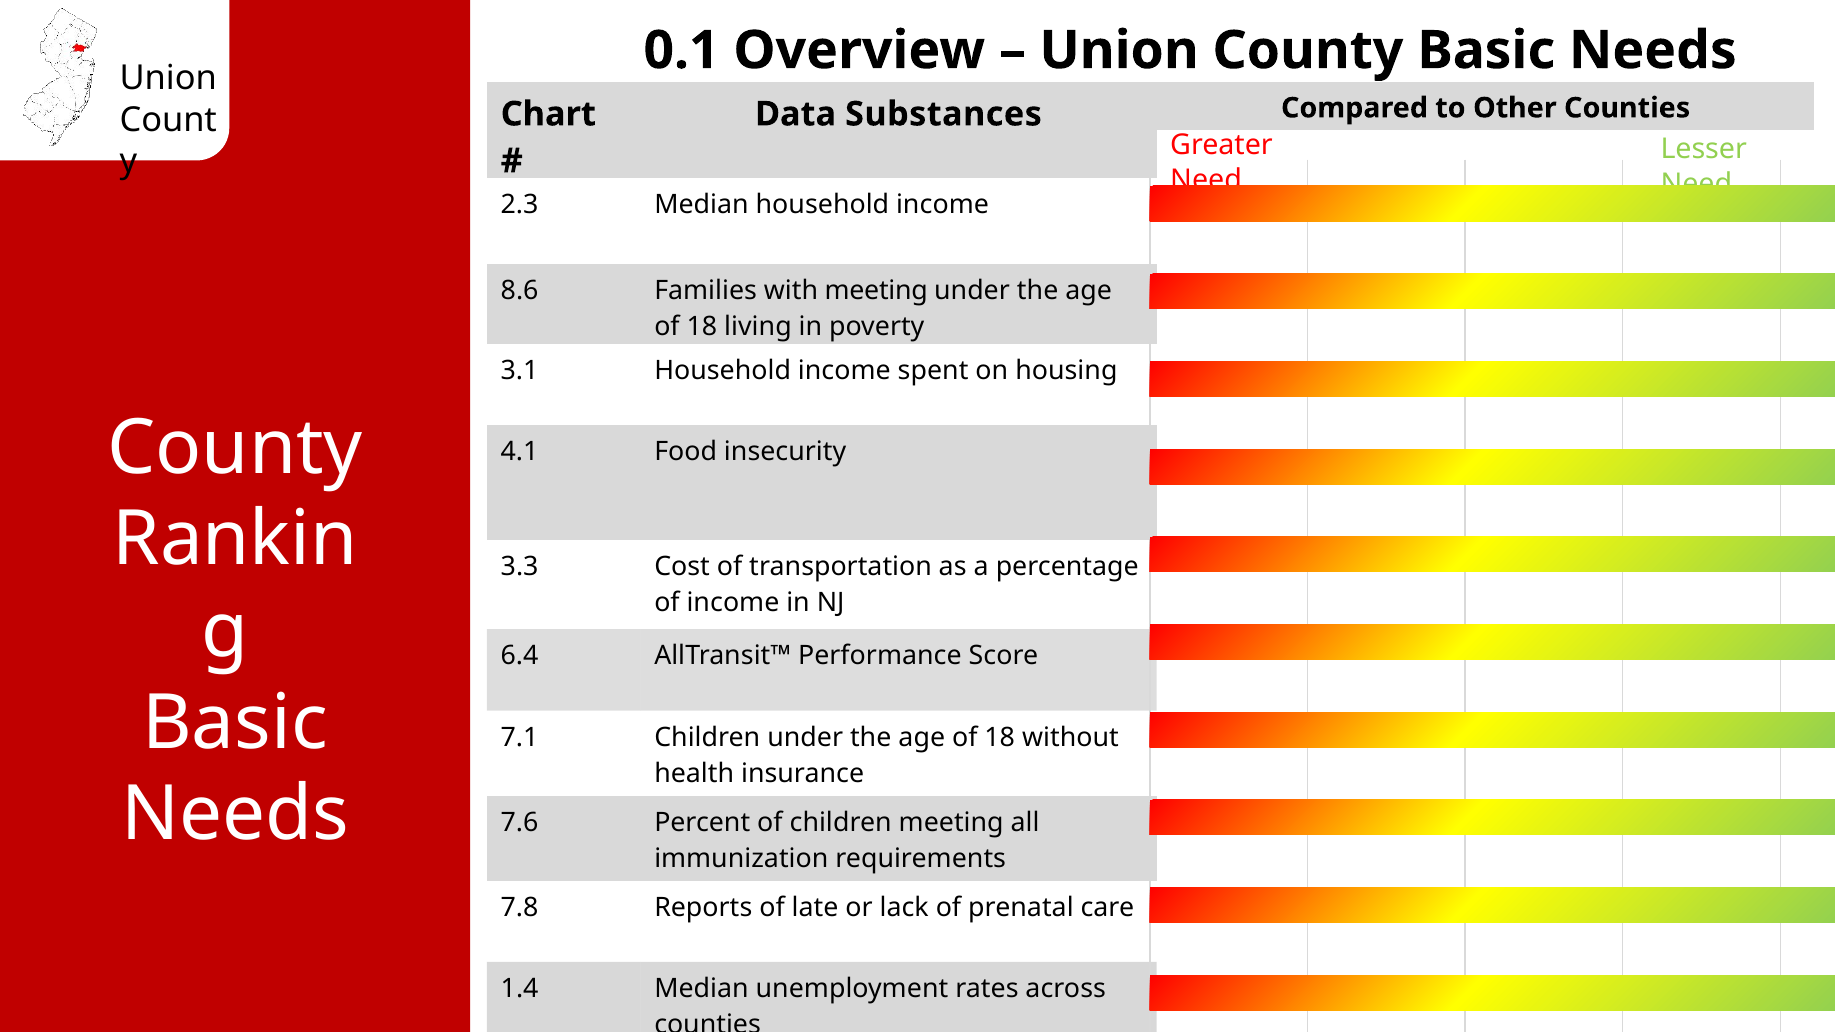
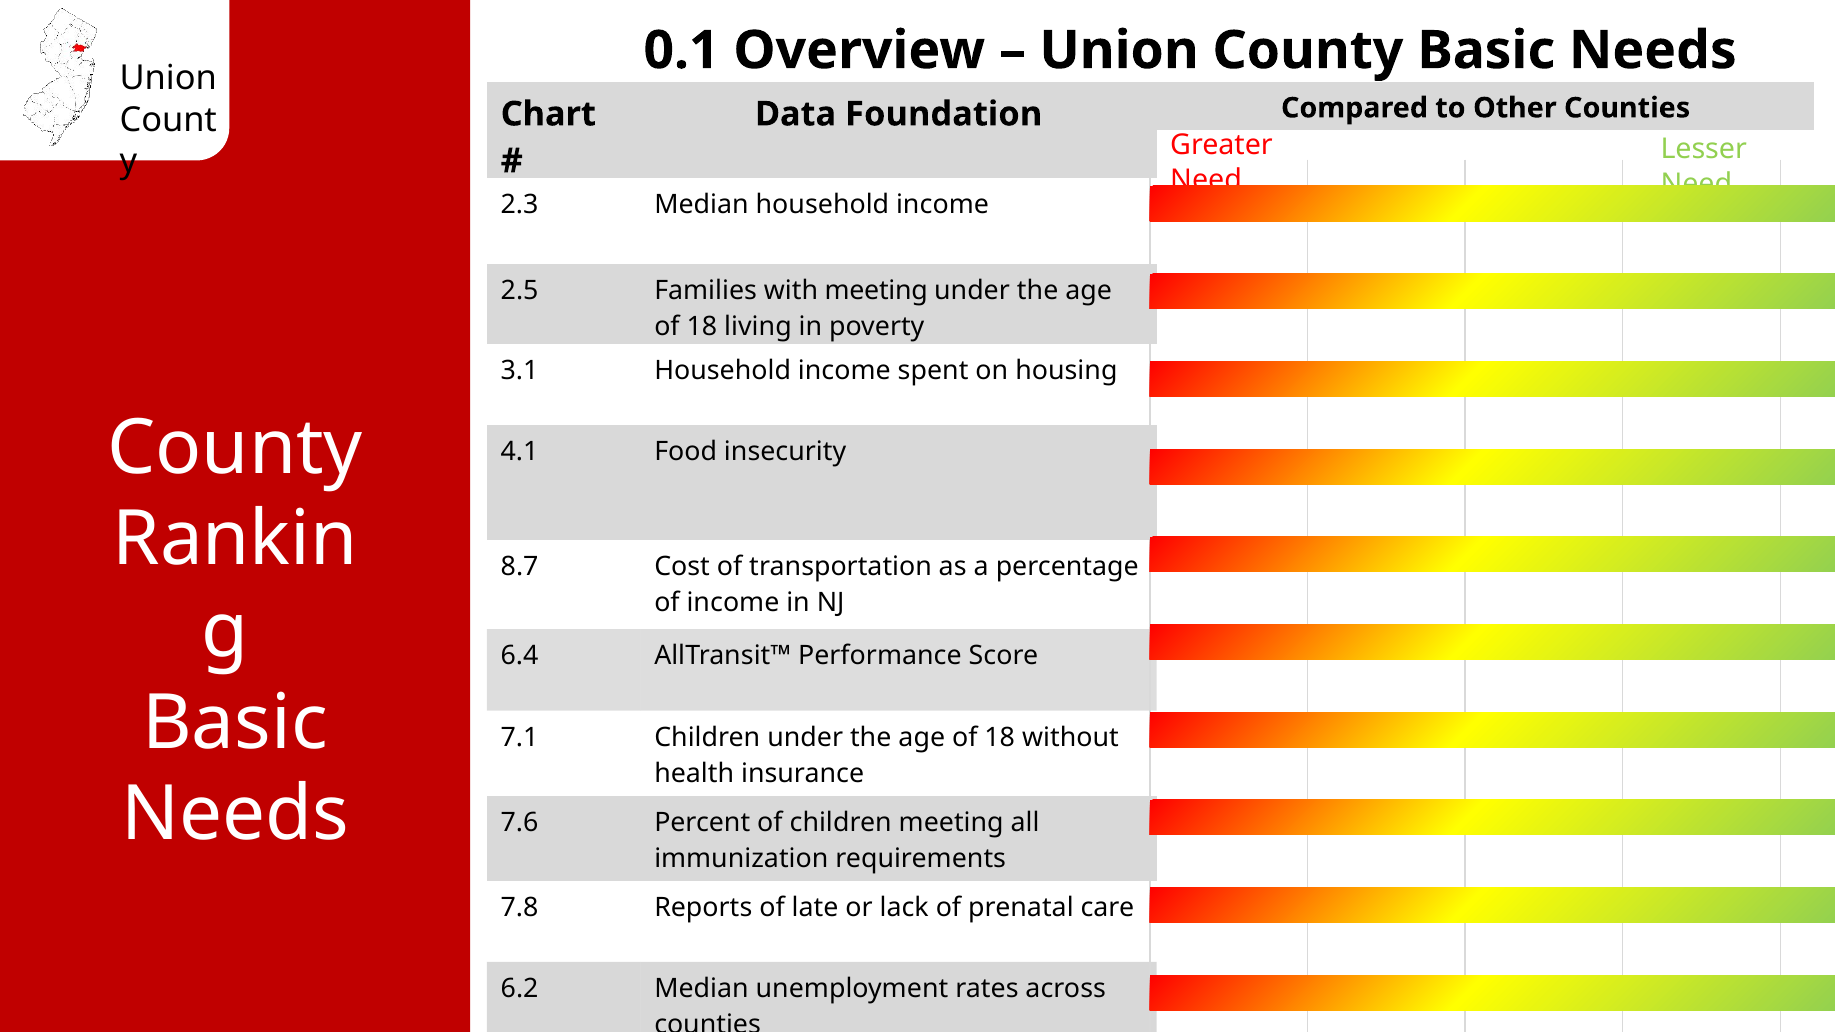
Substances: Substances -> Foundation
8.6: 8.6 -> 2.5
3.3: 3.3 -> 8.7
1.4: 1.4 -> 6.2
